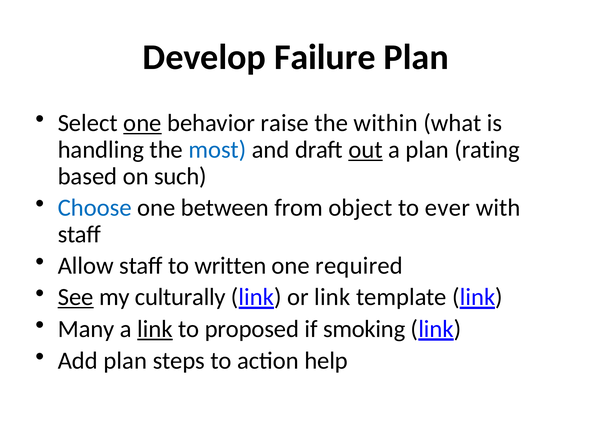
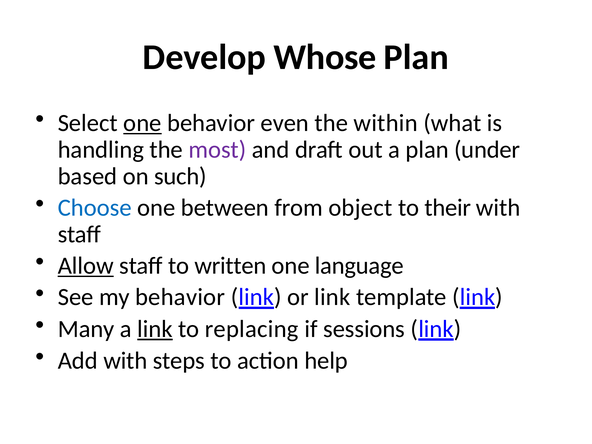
Failure: Failure -> Whose
raise: raise -> even
most colour: blue -> purple
out underline: present -> none
rating: rating -> under
ever: ever -> their
Allow underline: none -> present
required: required -> language
See underline: present -> none
my culturally: culturally -> behavior
proposed: proposed -> replacing
smoking: smoking -> sessions
Add plan: plan -> with
